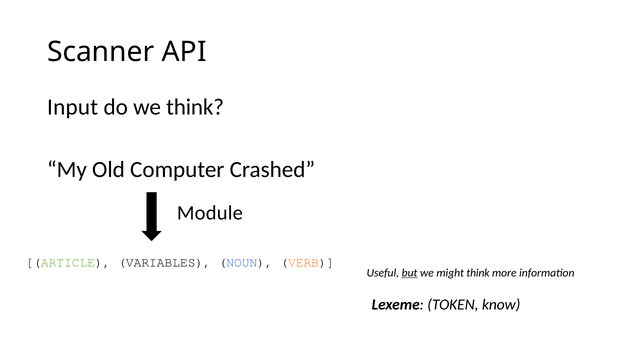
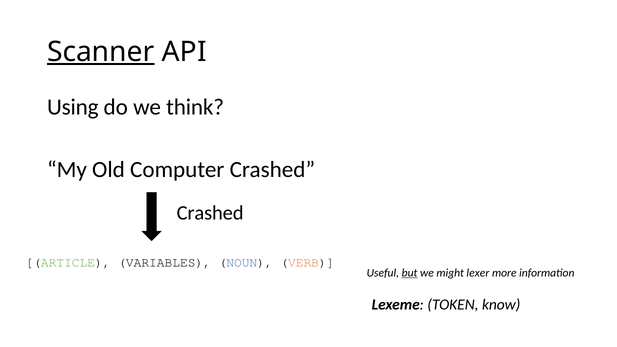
Scanner underline: none -> present
Input: Input -> Using
Module at (210, 213): Module -> Crashed
might think: think -> lexer
